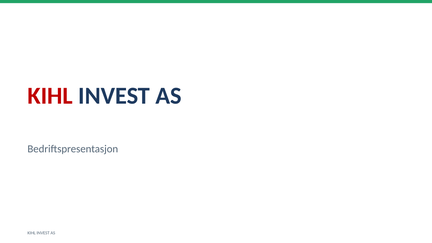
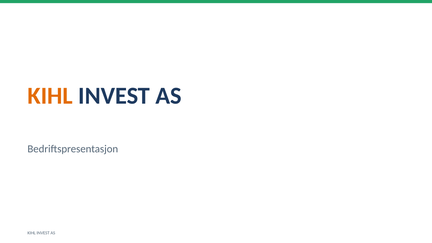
KIHL at (50, 96) colour: red -> orange
